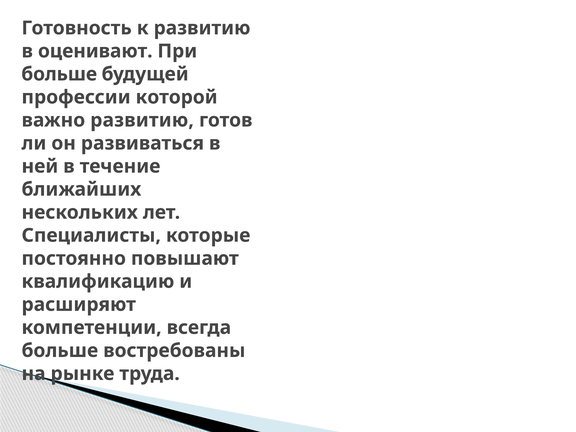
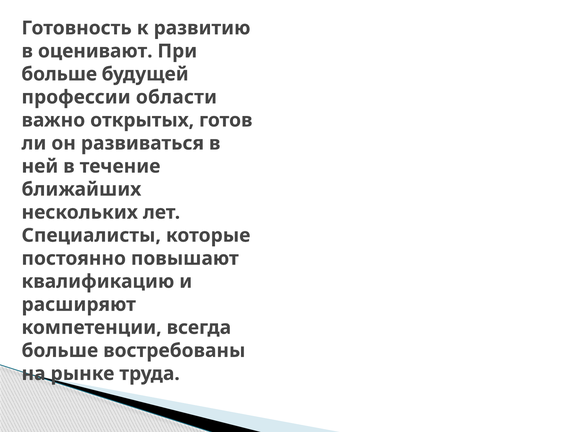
которой: которой -> области
важно развитию: развитию -> открытых
